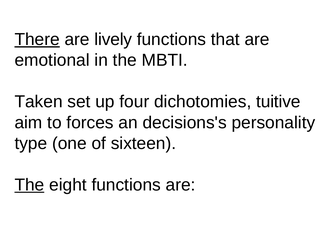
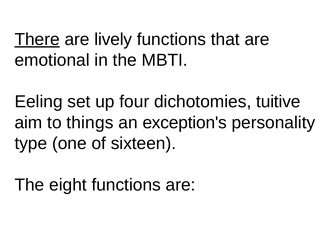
Taken: Taken -> Eeling
forces: forces -> things
decisions's: decisions's -> exception's
The at (29, 185) underline: present -> none
